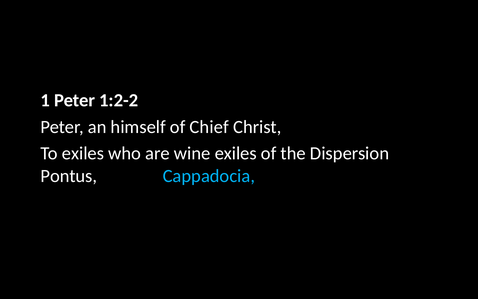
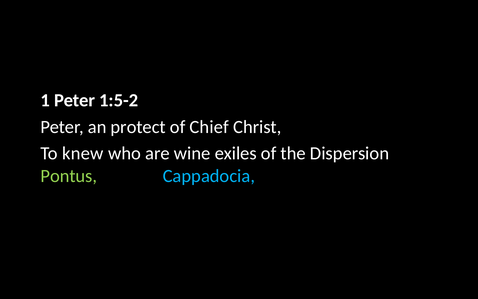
1:2-2: 1:2-2 -> 1:5-2
himself: himself -> protect
To exiles: exiles -> knew
Pontus colour: white -> light green
